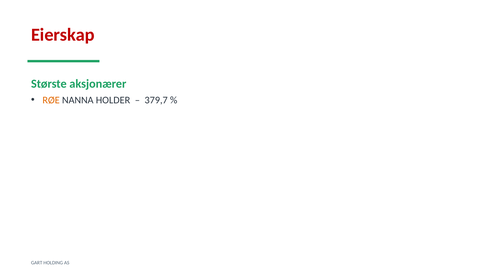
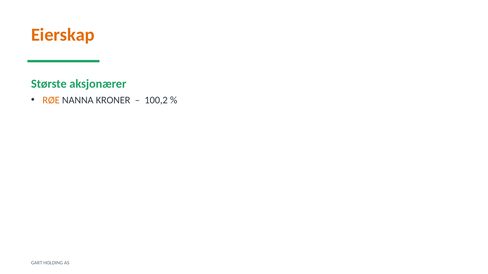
Eierskap colour: red -> orange
HOLDER: HOLDER -> KRONER
379,7: 379,7 -> 100,2
